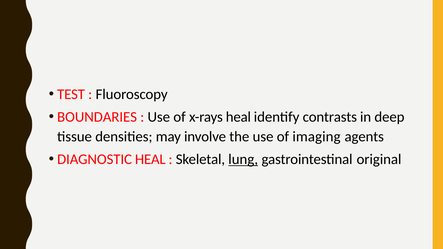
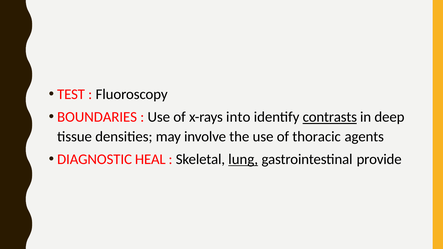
x-rays heal: heal -> into
contrasts underline: none -> present
imaging: imaging -> thoracic
original: original -> provide
